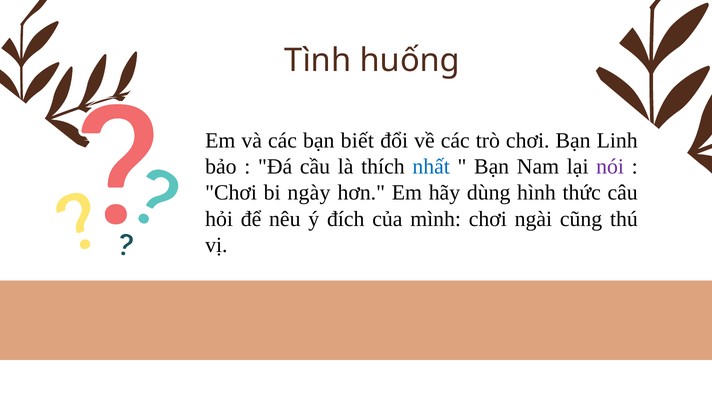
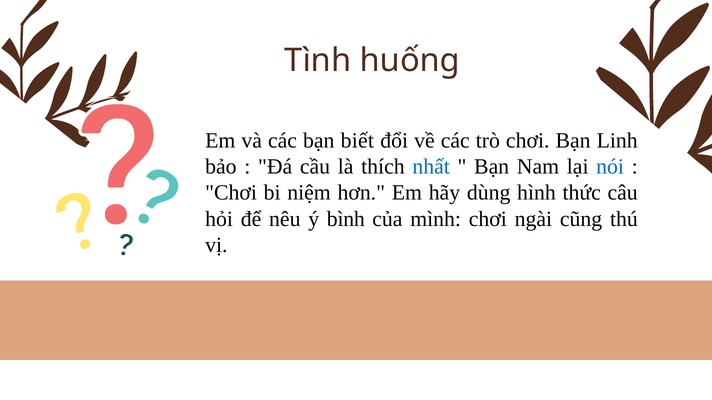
nói colour: purple -> blue
ngày: ngày -> niệm
đích: đích -> bình
